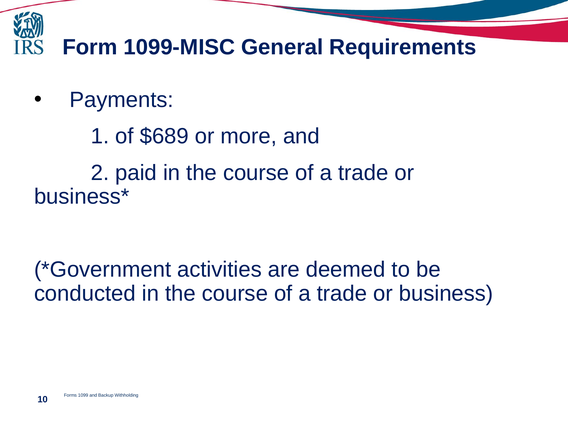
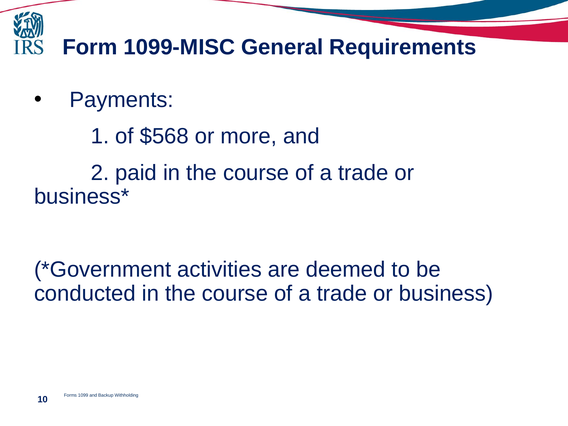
$689: $689 -> $568
